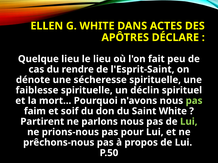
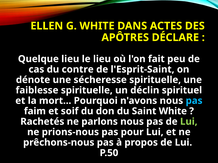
rendre: rendre -> contre
pas at (194, 101) colour: light green -> light blue
Partirent: Partirent -> Rachetés
